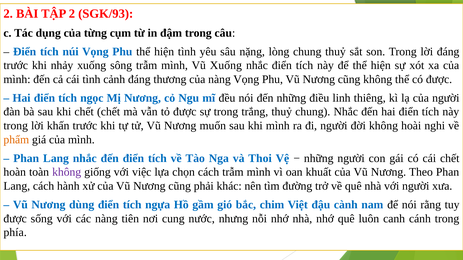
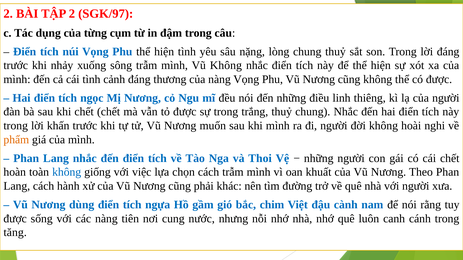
SGK/93: SGK/93 -> SGK/97
Vũ Xuống: Xuống -> Không
không at (67, 172) colour: purple -> blue
phía: phía -> tăng
